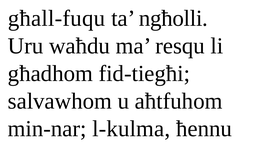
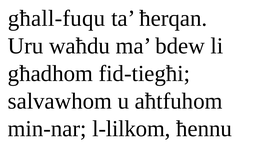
ngħolli: ngħolli -> ħerqan
resqu: resqu -> bdew
l-kulma: l-kulma -> l-lilkom
